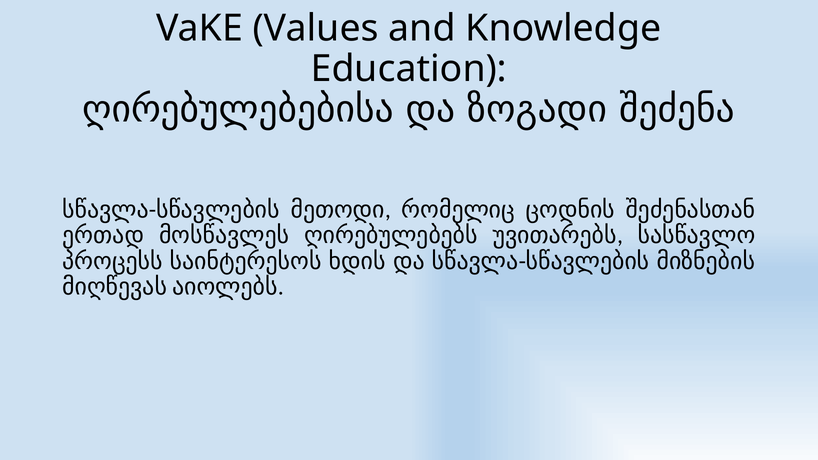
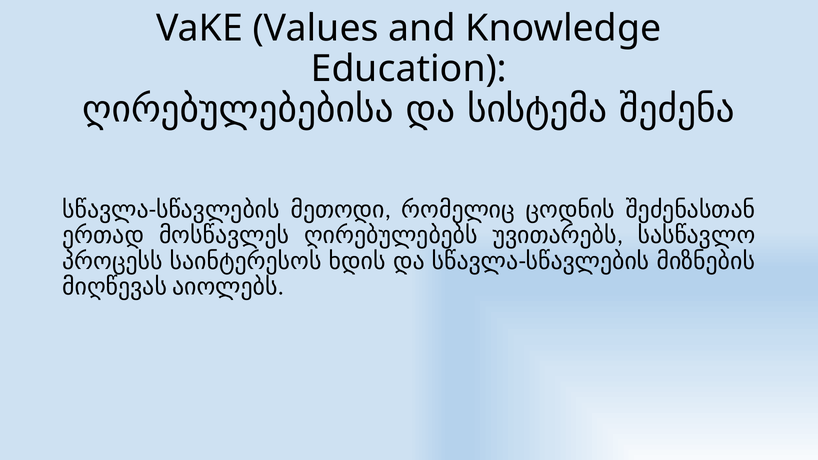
ზოგადი: ზოგადი -> სისტემა
